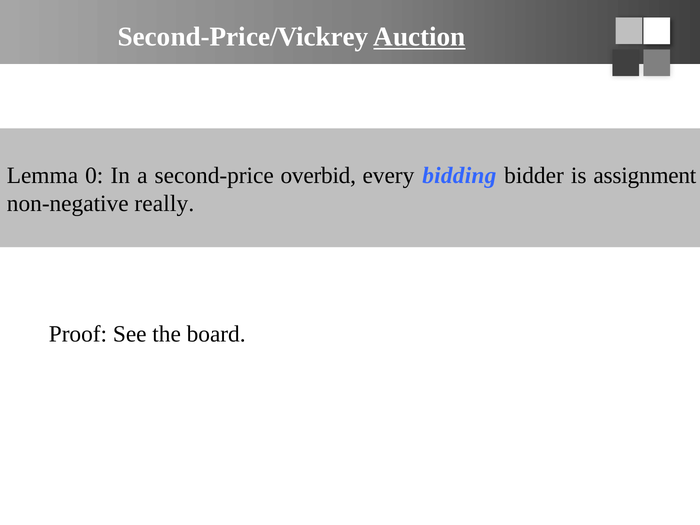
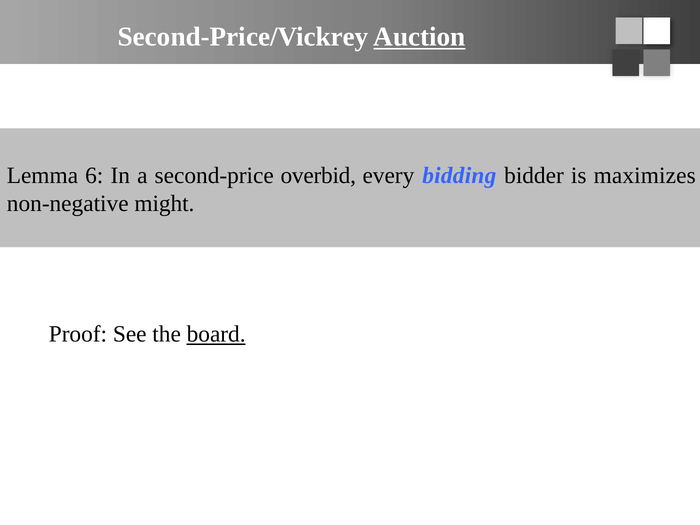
0: 0 -> 6
assignment: assignment -> maximizes
really: really -> might
board underline: none -> present
